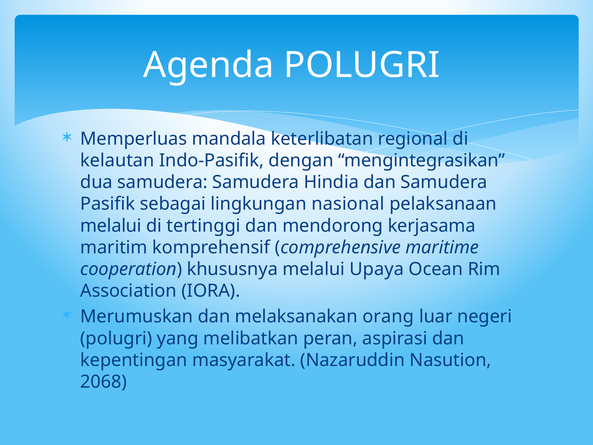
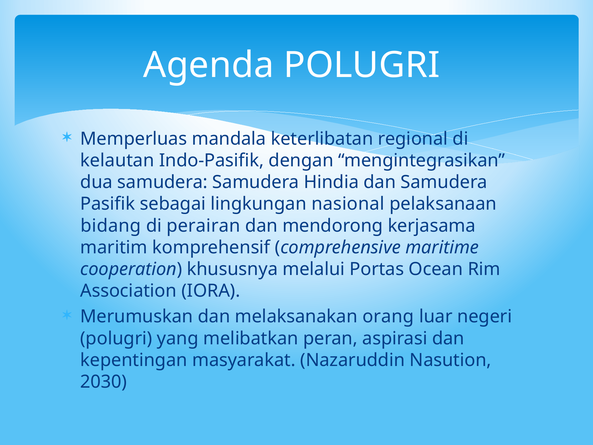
melalui at (111, 226): melalui -> bidang
tertinggi: tertinggi -> perairan
Upaya: Upaya -> Portas
2068: 2068 -> 2030
